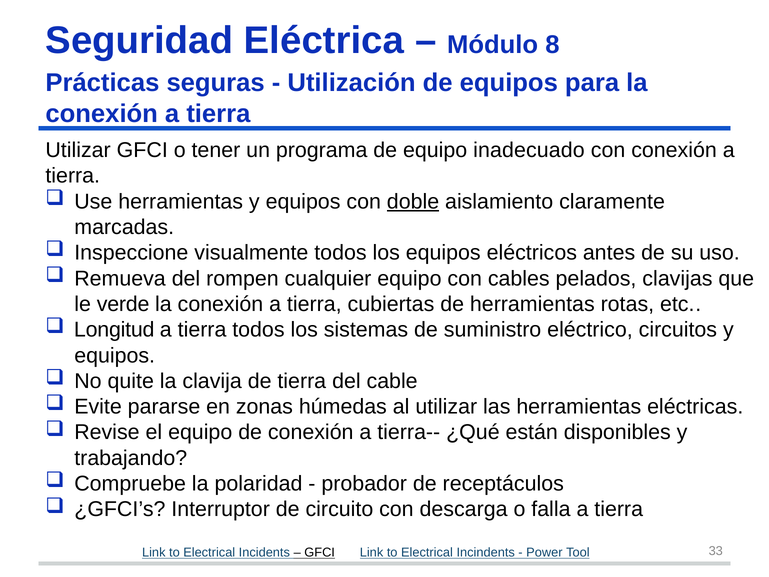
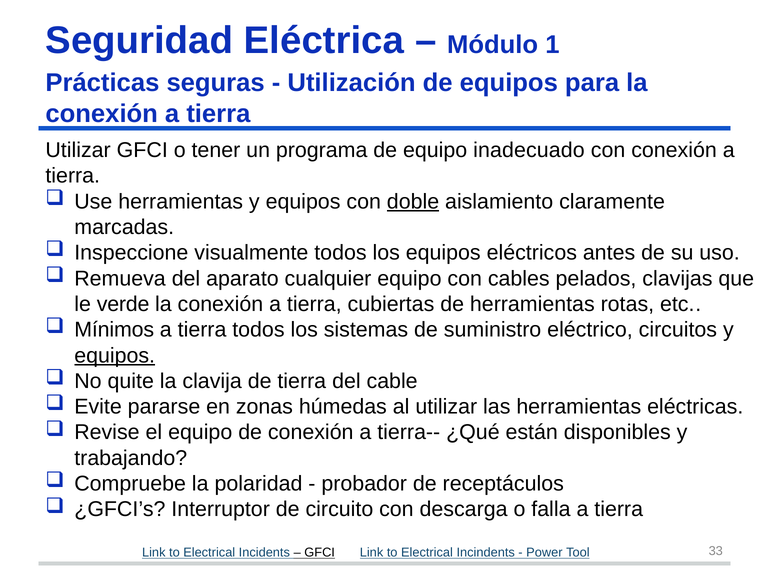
8: 8 -> 1
rompen: rompen -> aparato
Longitud: Longitud -> Mínimos
equipos at (115, 355) underline: none -> present
